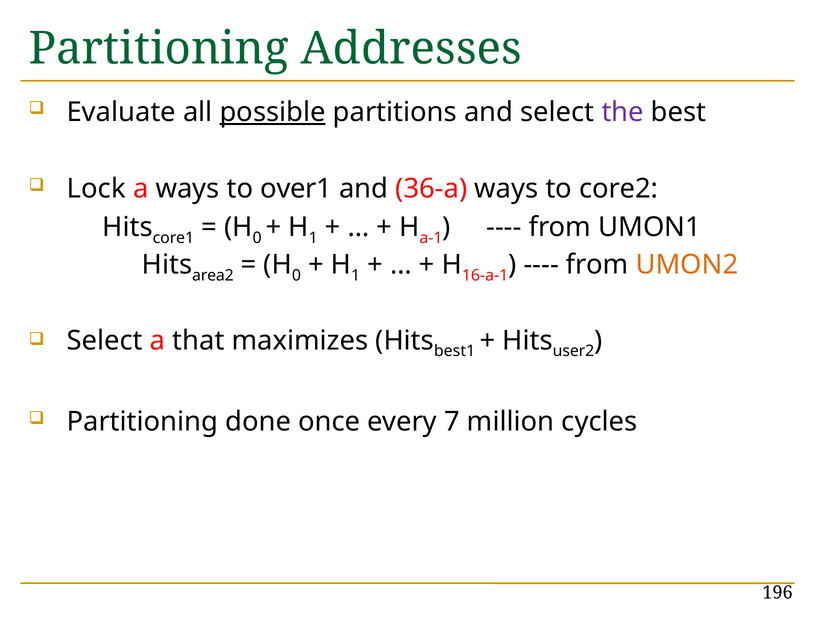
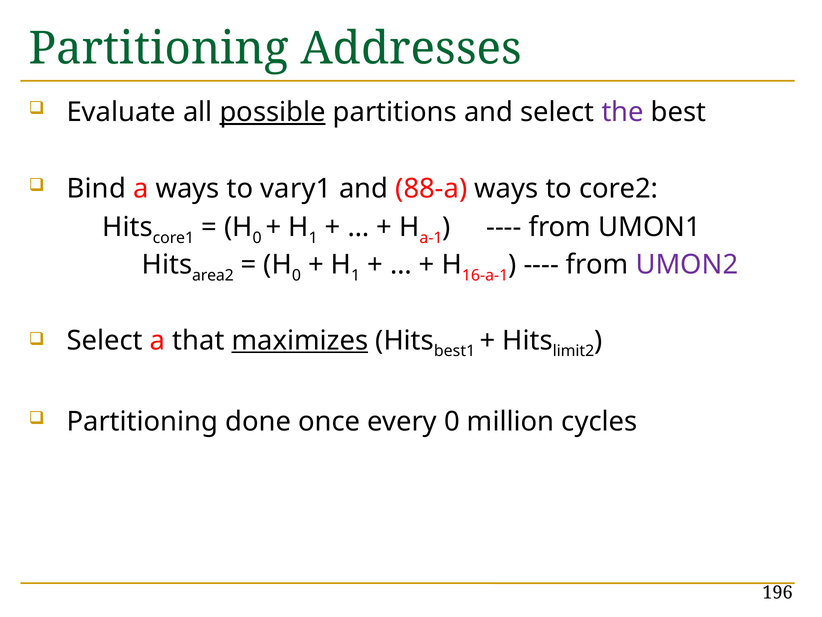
Lock: Lock -> Bind
over1: over1 -> vary1
36-a: 36-a -> 88-a
UMON2 colour: orange -> purple
maximizes underline: none -> present
user2: user2 -> limit2
every 7: 7 -> 0
